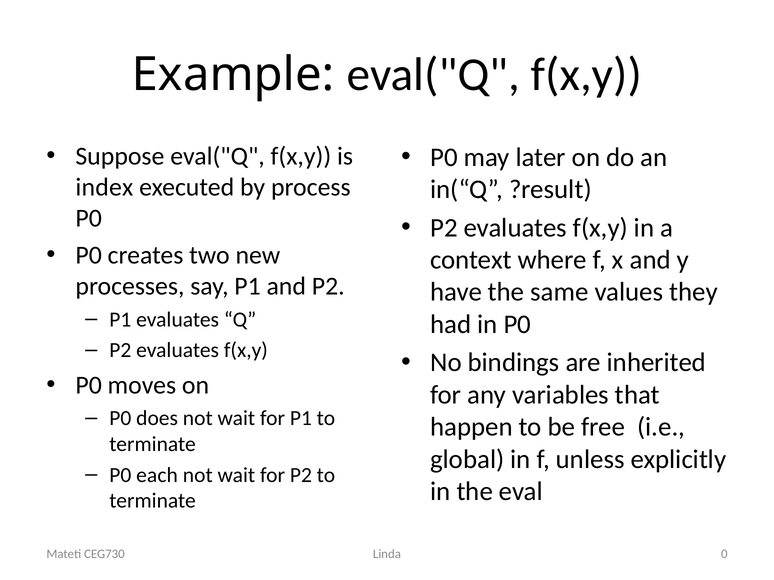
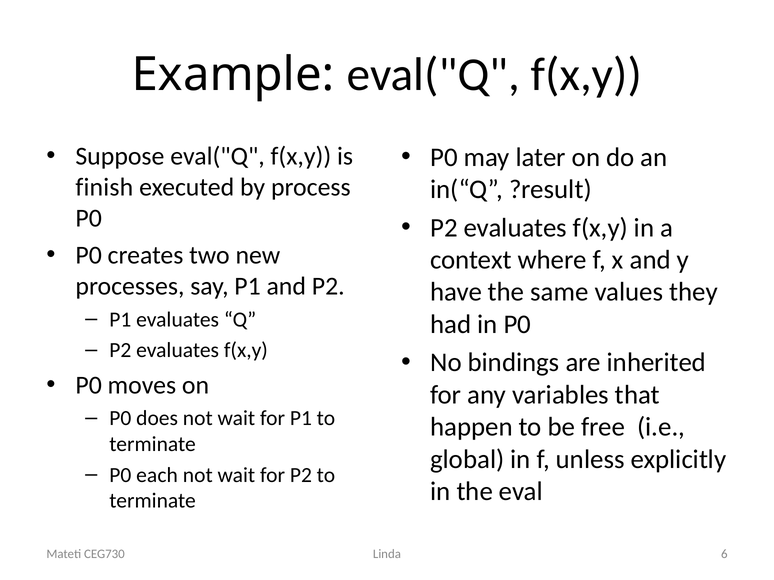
index: index -> finish
0: 0 -> 6
